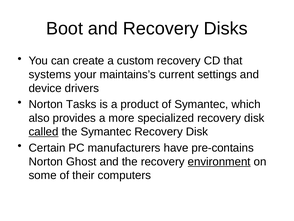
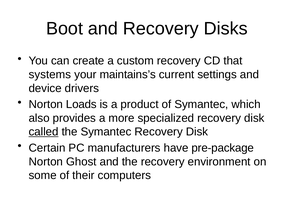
Tasks: Tasks -> Loads
pre-contains: pre-contains -> pre-package
environment underline: present -> none
